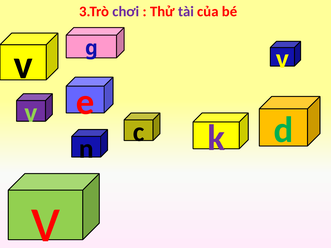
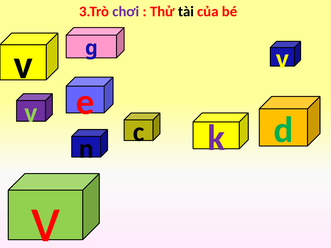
tài colour: purple -> black
